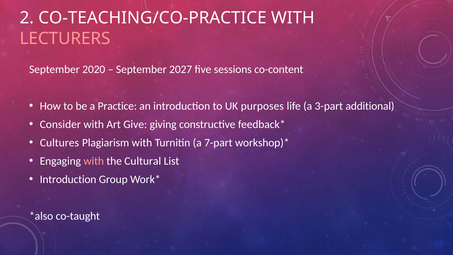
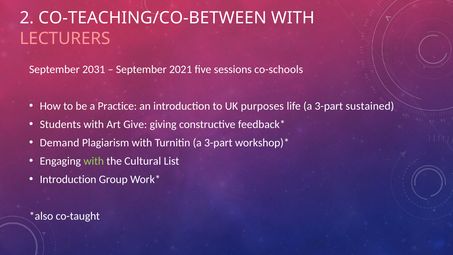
CO-TEACHING/CO-PRACTICE: CO-TEACHING/CO-PRACTICE -> CO-TEACHING/CO-BETWEEN
2020: 2020 -> 2031
2027: 2027 -> 2021
co-content: co-content -> co-schools
additional: additional -> sustained
Consider: Consider -> Students
Cultures: Cultures -> Demand
Turnitin a 7-part: 7-part -> 3-part
with at (94, 161) colour: pink -> light green
